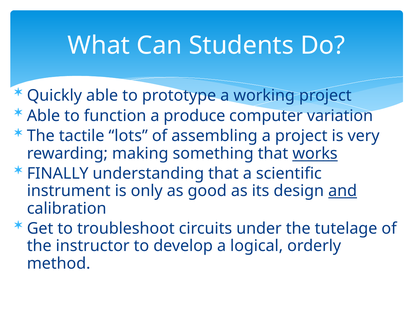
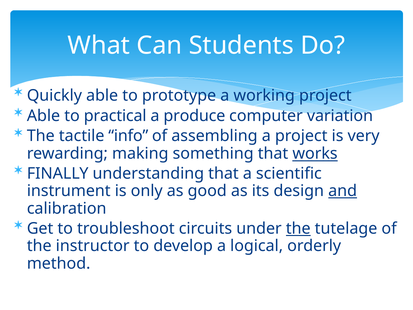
function: function -> practical
lots: lots -> info
the at (298, 228) underline: none -> present
